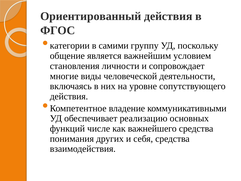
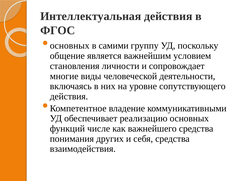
Ориентированный: Ориентированный -> Интеллектуальная
категории at (70, 46): категории -> основных
